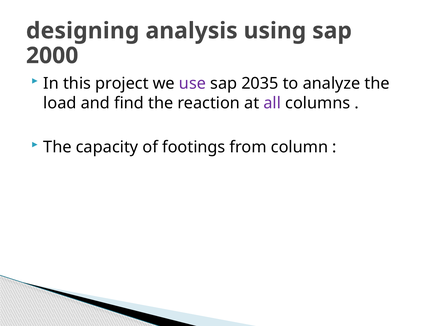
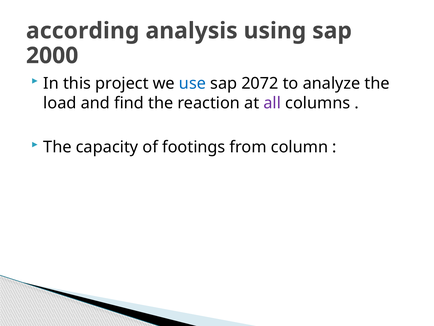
designing: designing -> according
use colour: purple -> blue
2035: 2035 -> 2072
